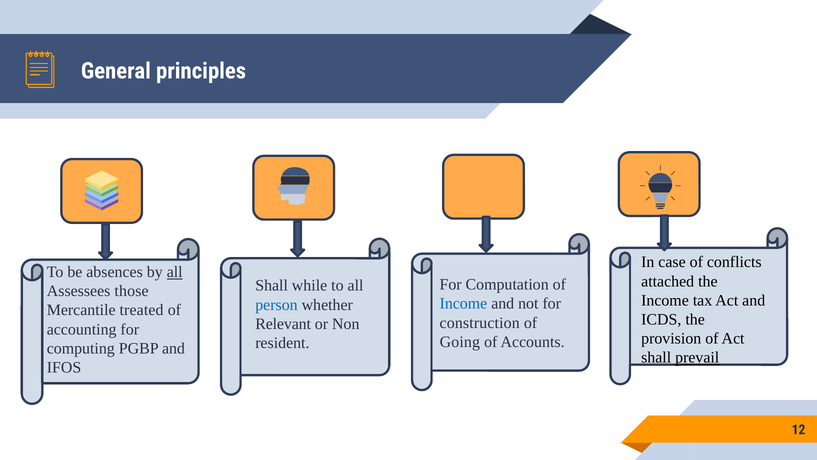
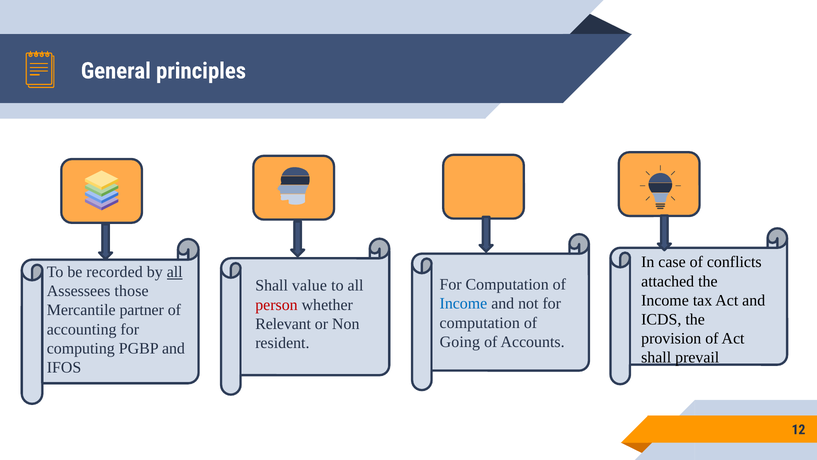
absences: absences -> recorded
while: while -> value
person colour: blue -> red
treated: treated -> partner
construction at (480, 322): construction -> computation
prevail underline: present -> none
